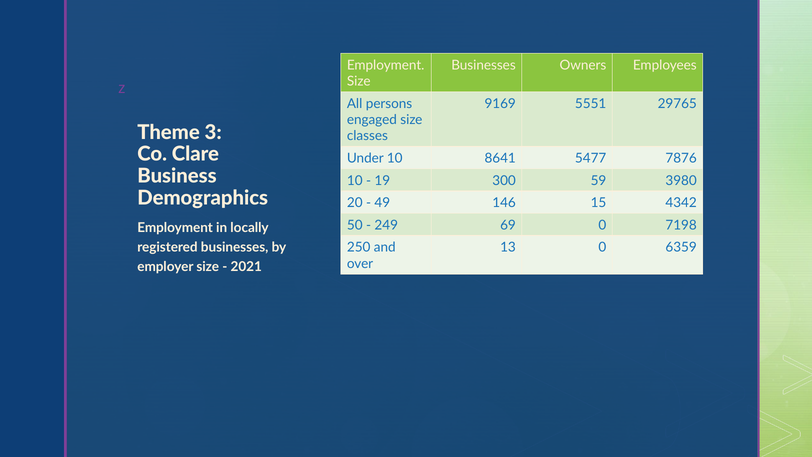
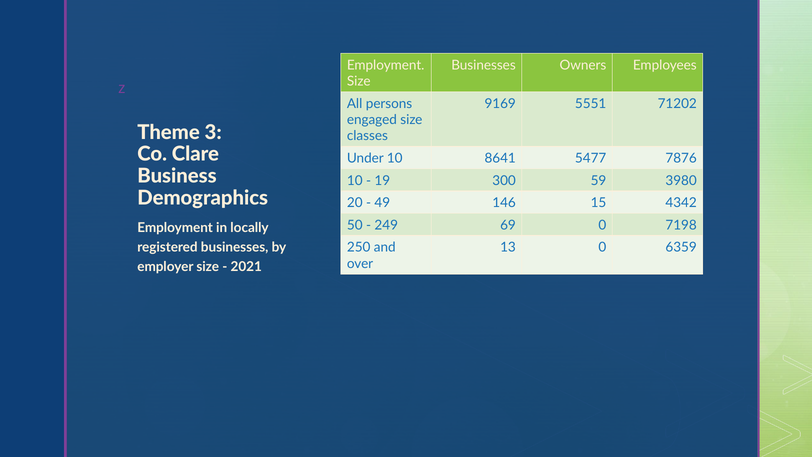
29765: 29765 -> 71202
